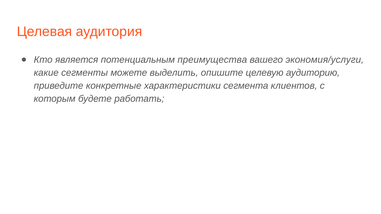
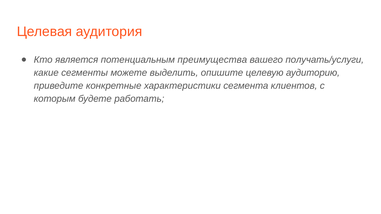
экономия/услуги: экономия/услуги -> получать/услуги
